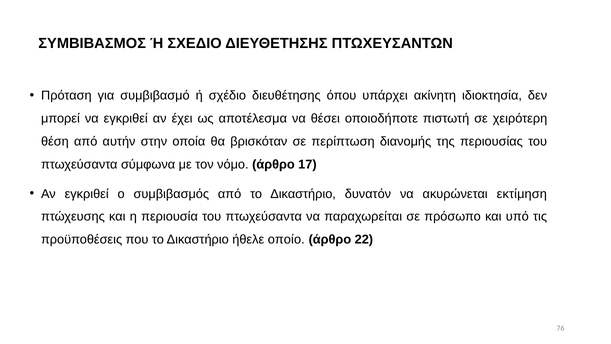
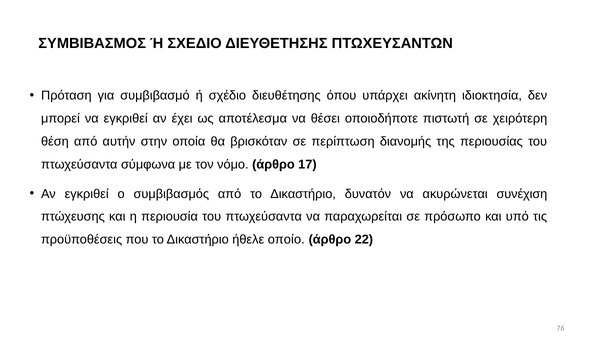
εκτίμηση: εκτίμηση -> συνέχιση
